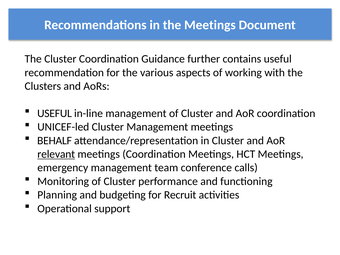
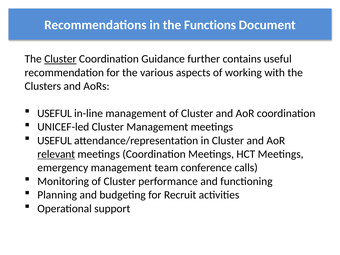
the Meetings: Meetings -> Functions
Cluster at (60, 59) underline: none -> present
BEHALF at (55, 141): BEHALF -> USEFUL
